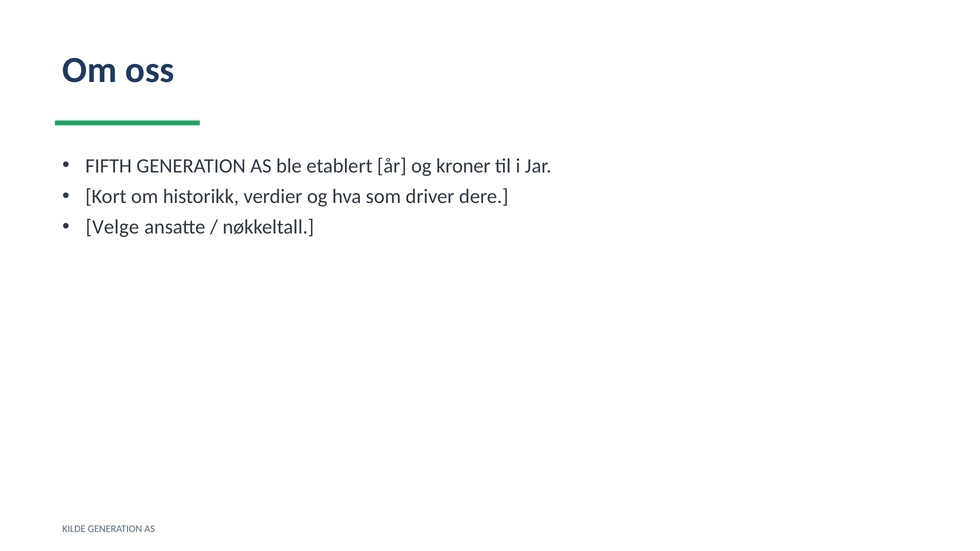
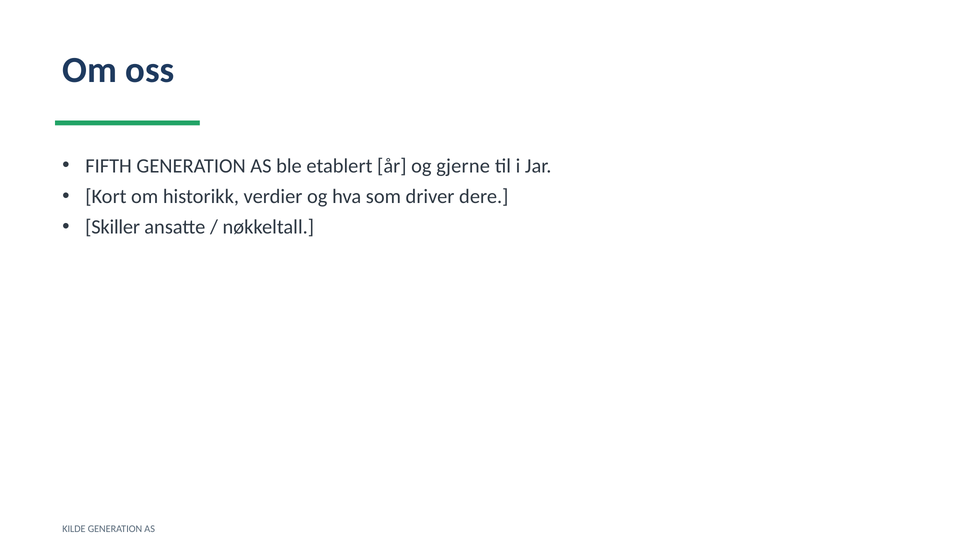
kroner: kroner -> gjerne
Velge: Velge -> Skiller
